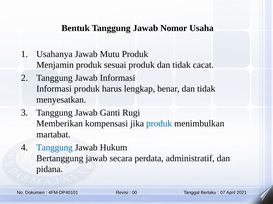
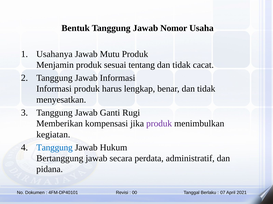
sesuai produk: produk -> tentang
produk at (159, 124) colour: blue -> purple
martabat: martabat -> kegiatan
